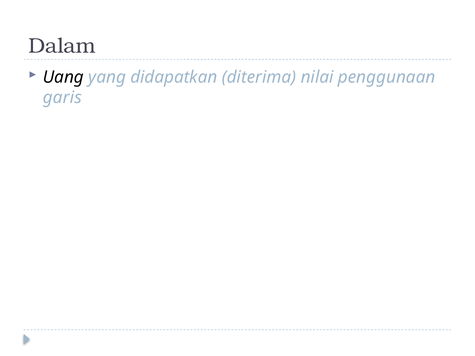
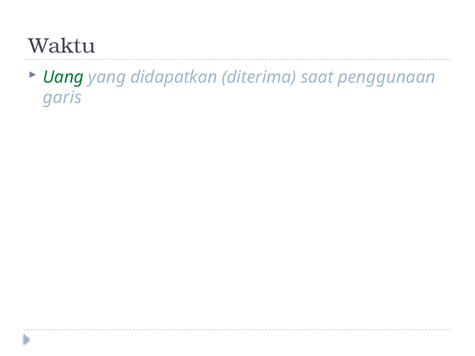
Dalam: Dalam -> Waktu
Uang colour: black -> green
nilai: nilai -> saat
